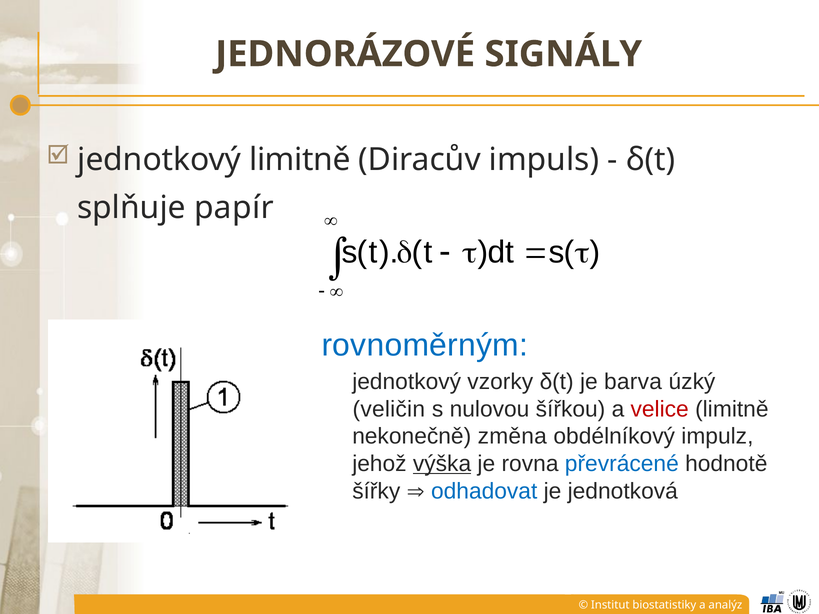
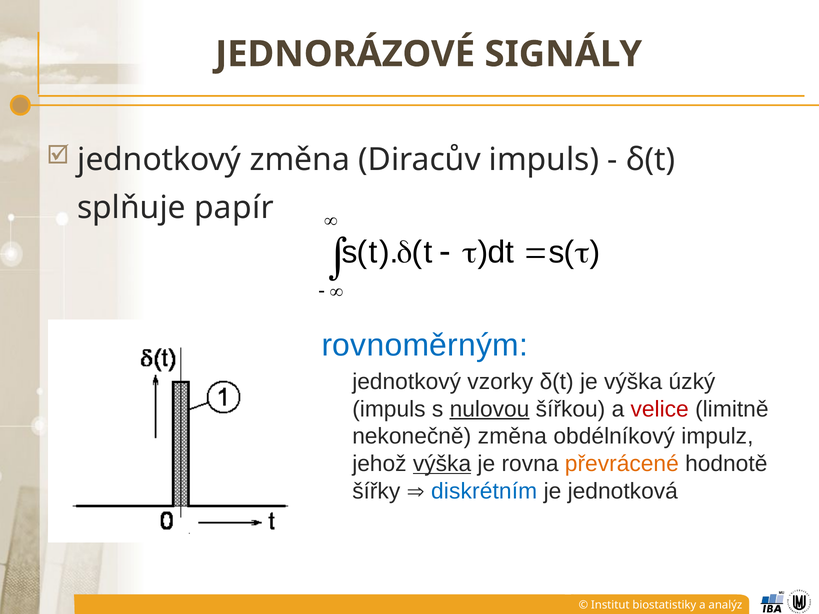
jednotkový limitně: limitně -> změna
je barva: barva -> výška
veličin at (389, 409): veličin -> impuls
nulovou underline: none -> present
převrácené colour: blue -> orange
odhadovat: odhadovat -> diskrétním
